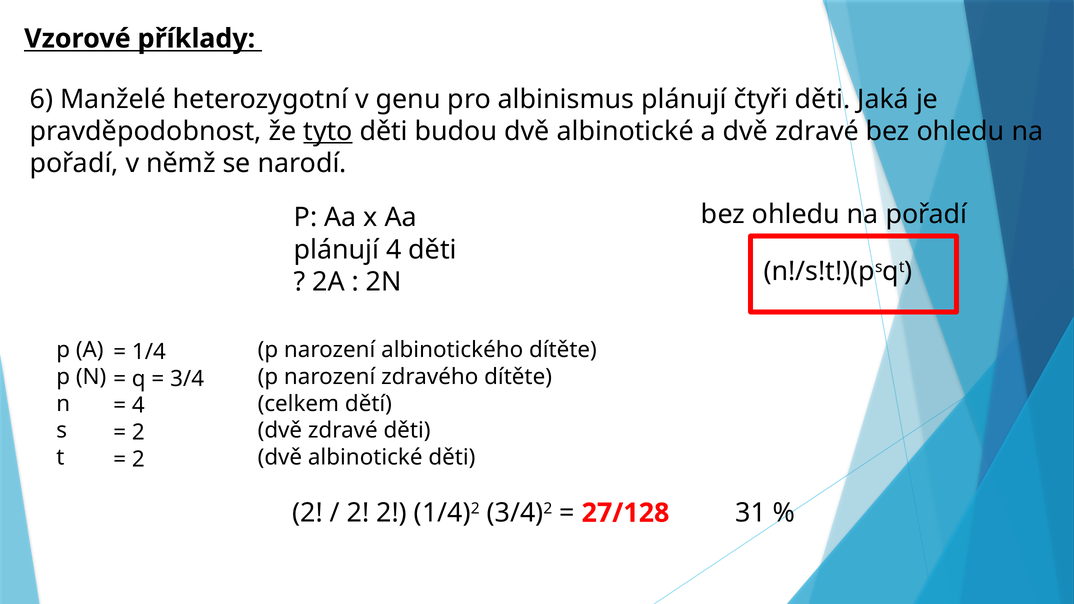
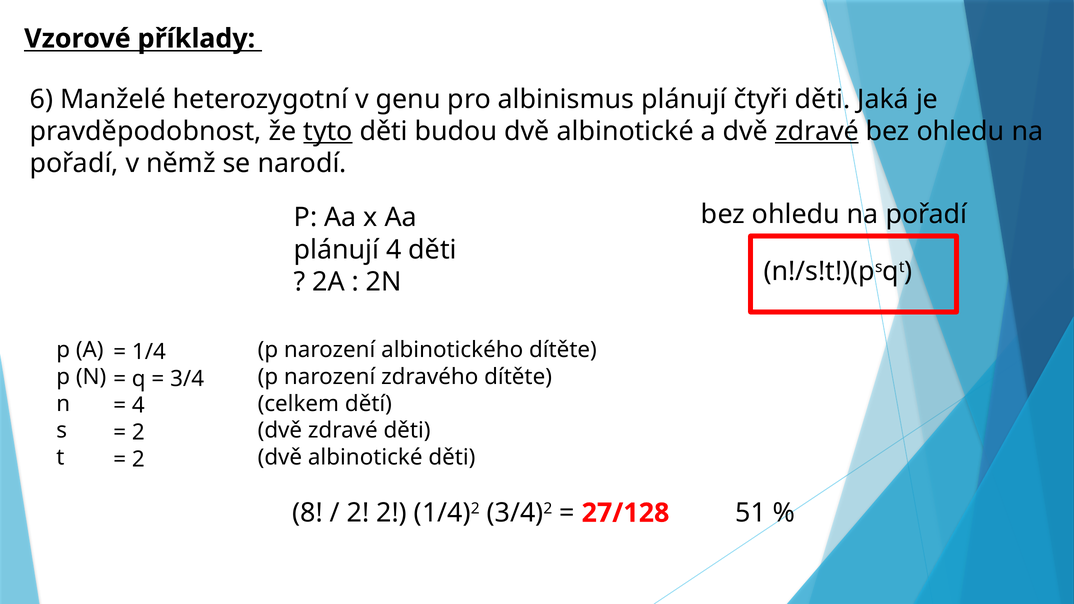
zdravé at (817, 131) underline: none -> present
2 at (308, 513): 2 -> 8
31: 31 -> 51
